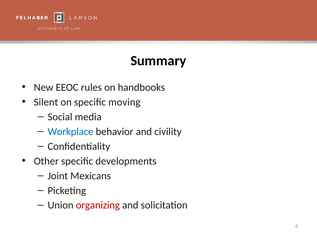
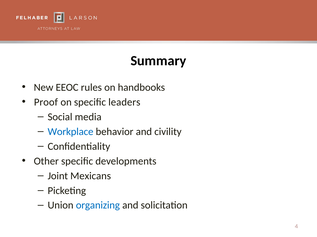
Silent: Silent -> Proof
moving: moving -> leaders
organizing colour: red -> blue
